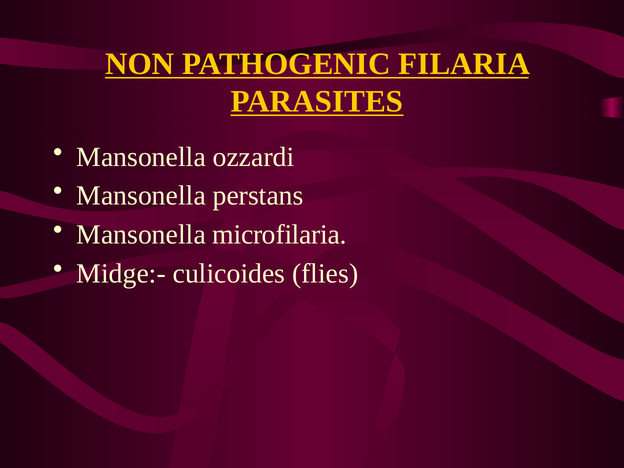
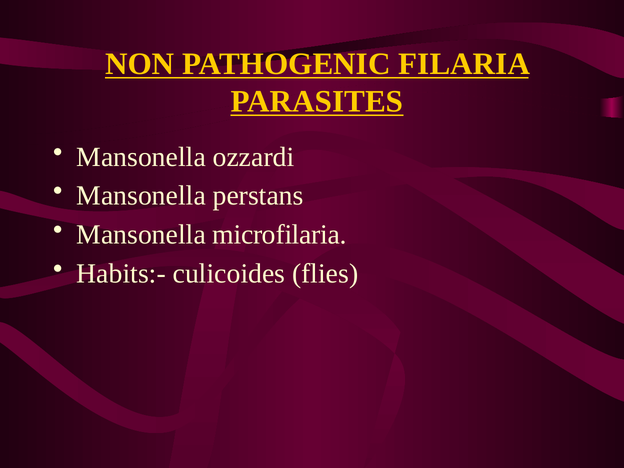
Midge:-: Midge:- -> Habits:-
